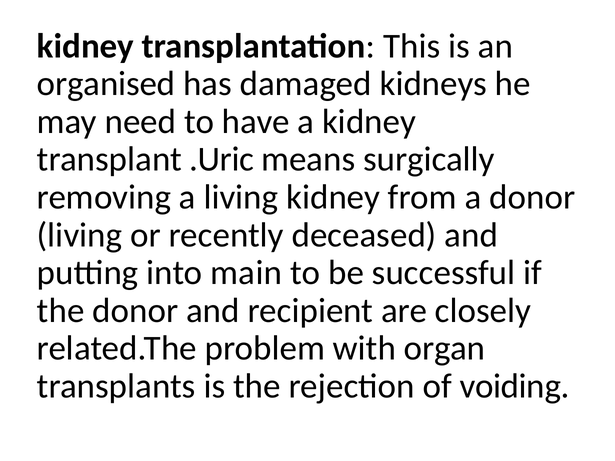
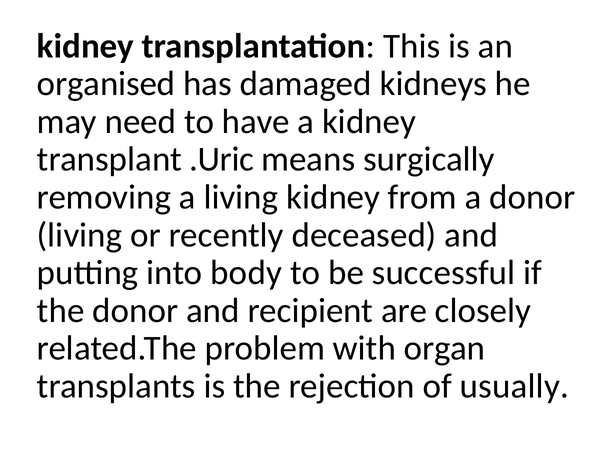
main: main -> body
voiding: voiding -> usually
